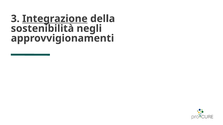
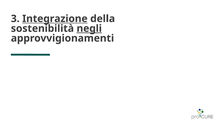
negli underline: none -> present
